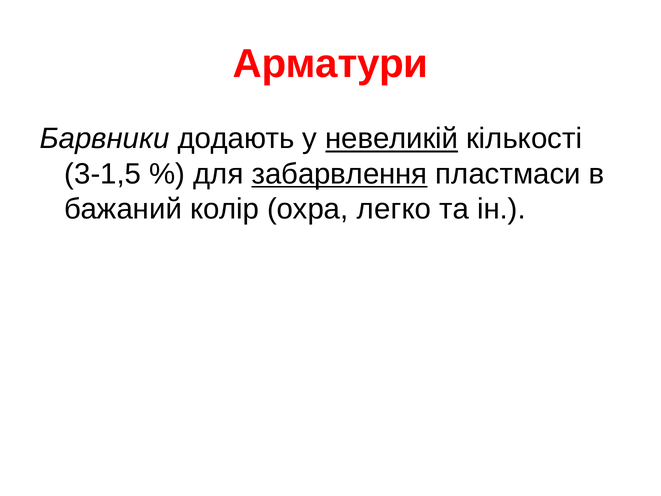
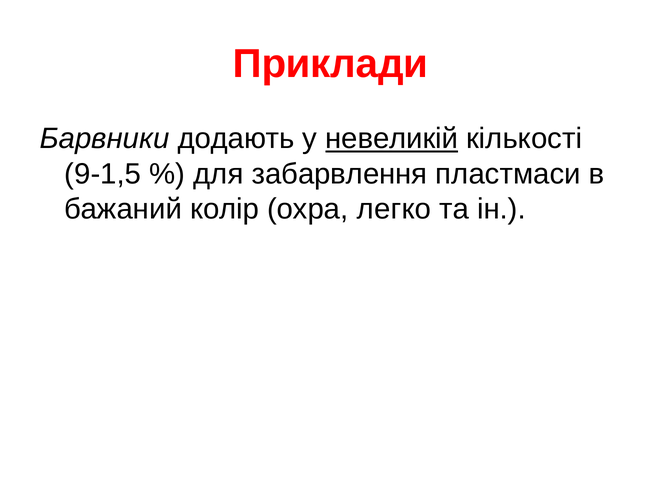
Арматури: Арматури -> Приклади
3-1,5: 3-1,5 -> 9-1,5
забарвлення underline: present -> none
